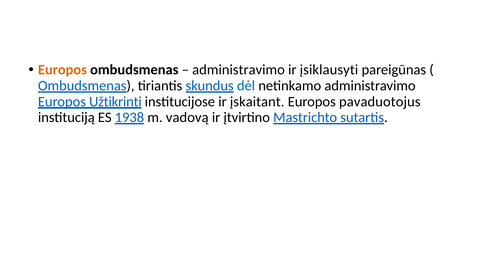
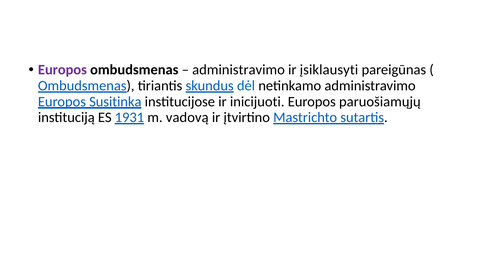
Europos at (62, 70) colour: orange -> purple
Užtikrinti: Užtikrinti -> Susitinka
įskaitant: įskaitant -> inicijuoti
pavaduotojus: pavaduotojus -> paruošiamųjų
1938: 1938 -> 1931
